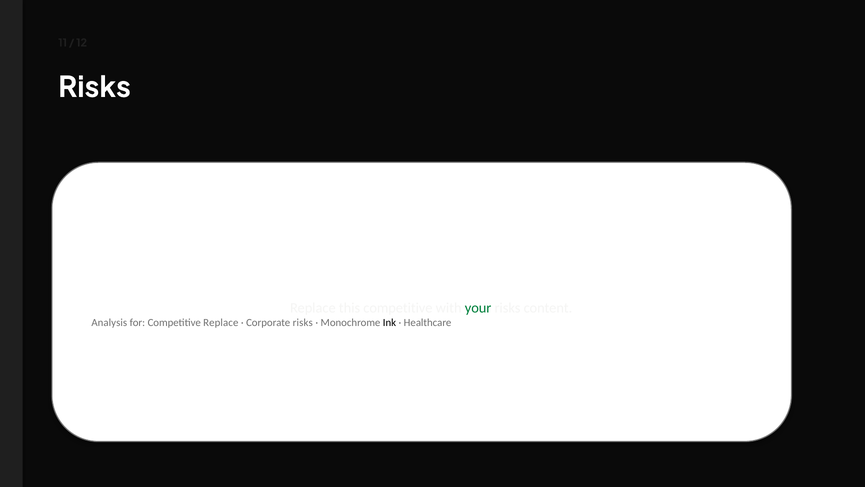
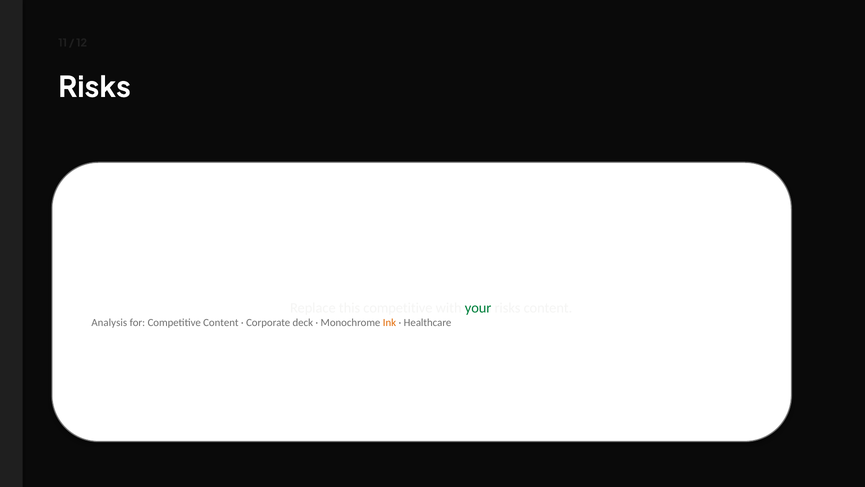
Competitive Replace: Replace -> Content
Corporate risks: risks -> deck
Ink colour: black -> orange
